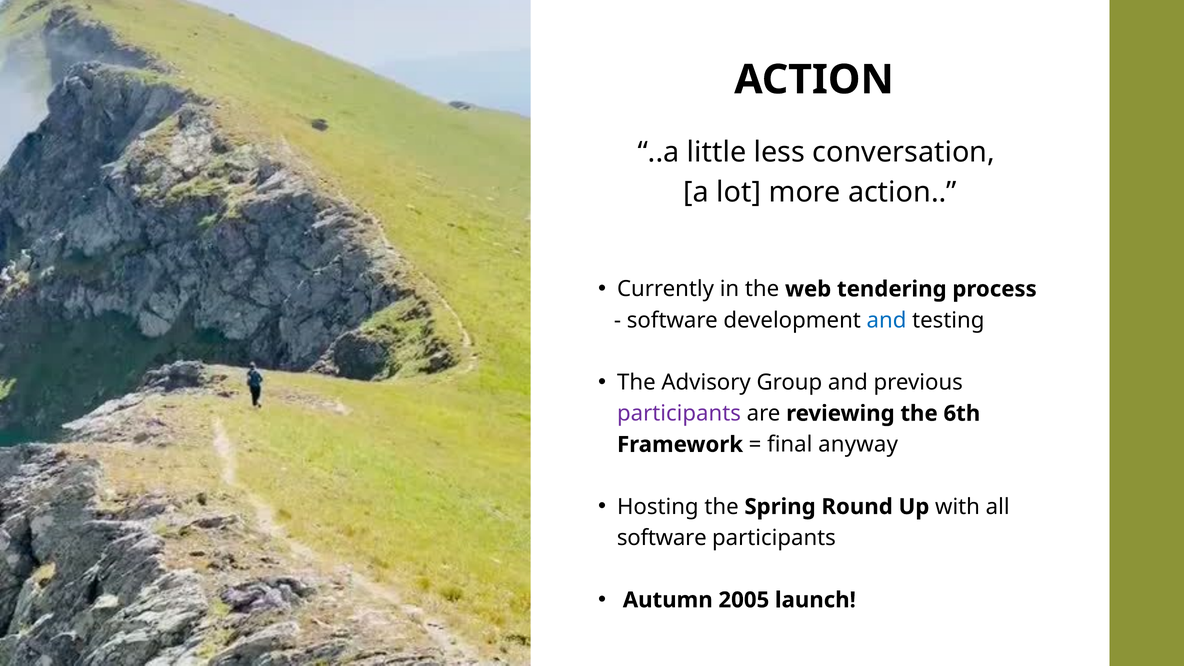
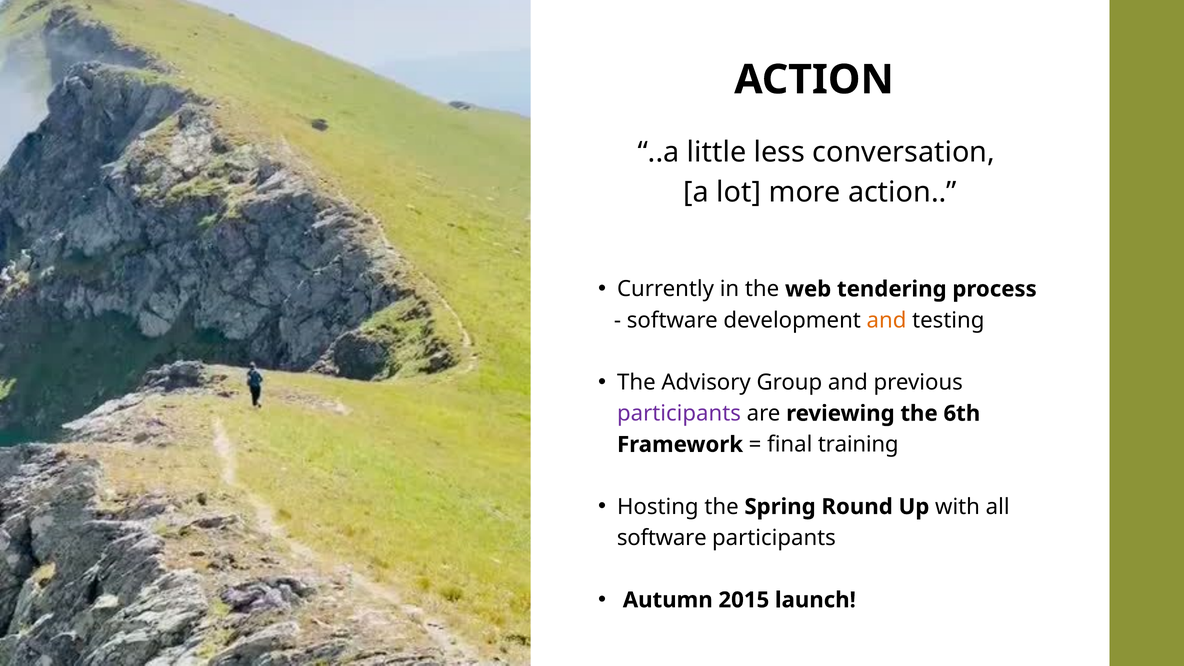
and at (887, 320) colour: blue -> orange
anyway: anyway -> training
2005: 2005 -> 2015
